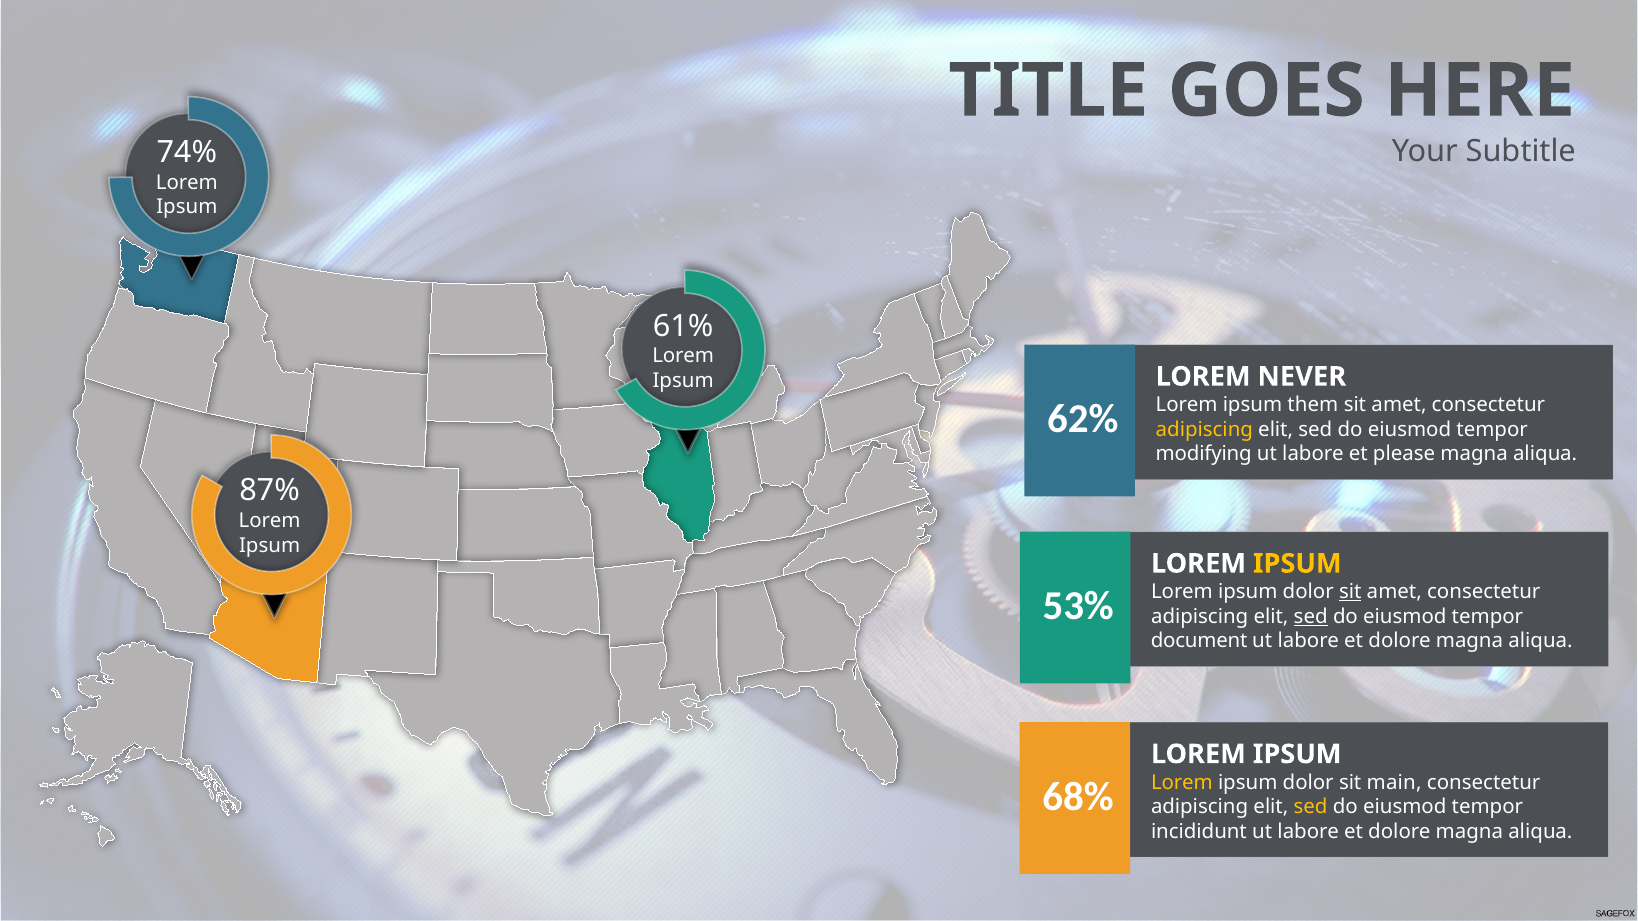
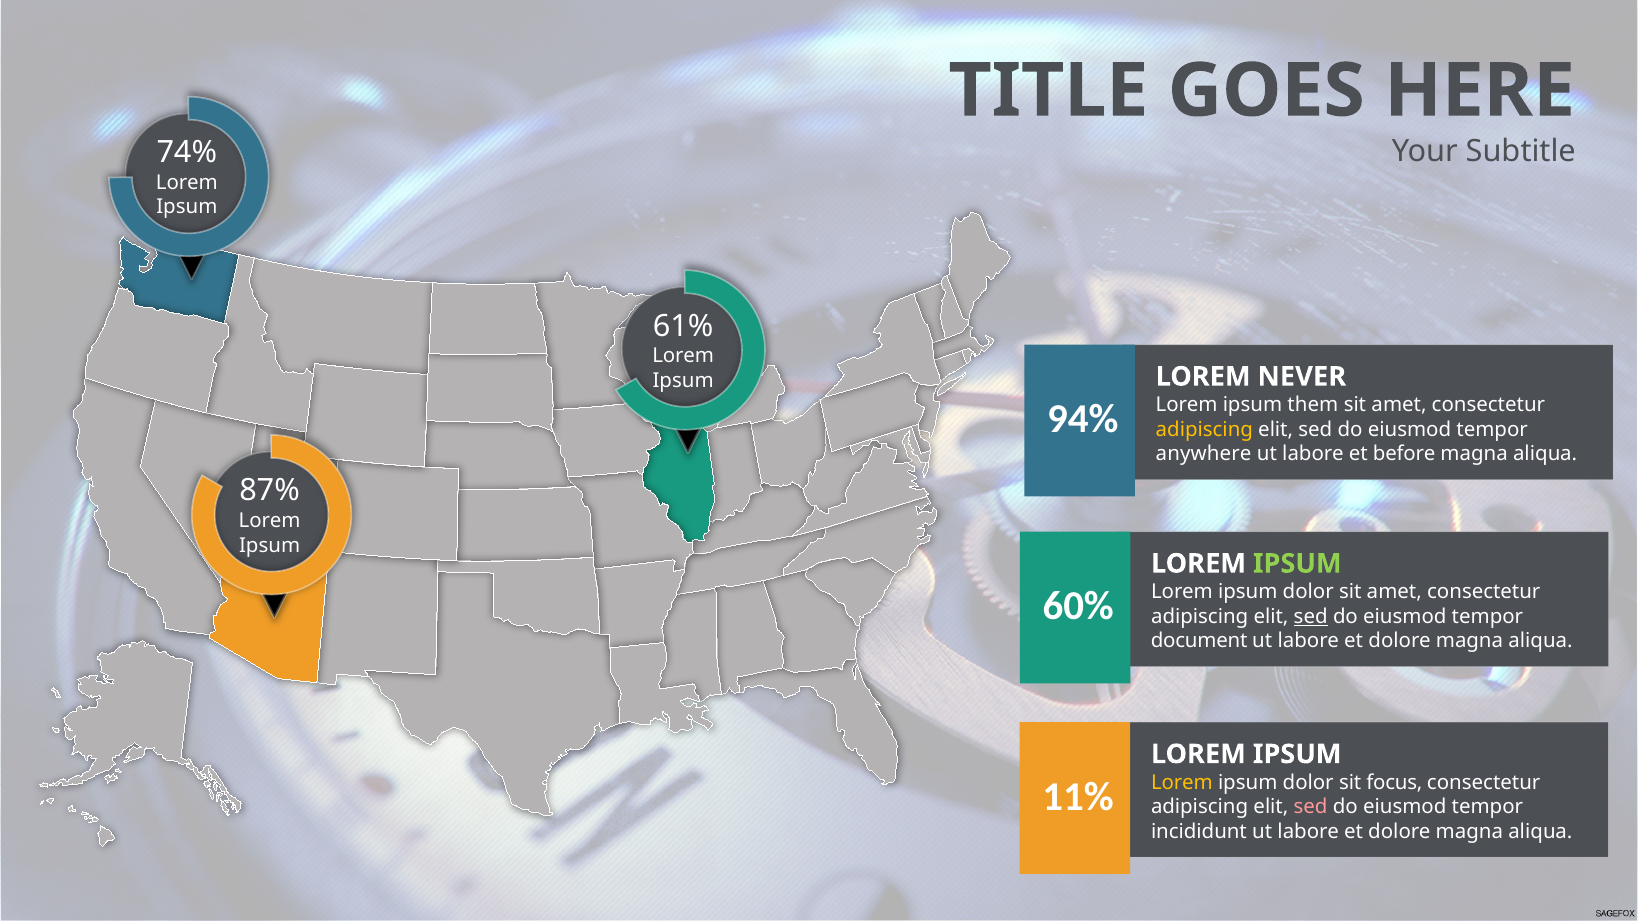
62%: 62% -> 94%
modifying: modifying -> anywhere
please: please -> before
IPSUM at (1297, 564) colour: yellow -> light green
sit at (1350, 592) underline: present -> none
53%: 53% -> 60%
main: main -> focus
68%: 68% -> 11%
sed at (1311, 807) colour: yellow -> pink
